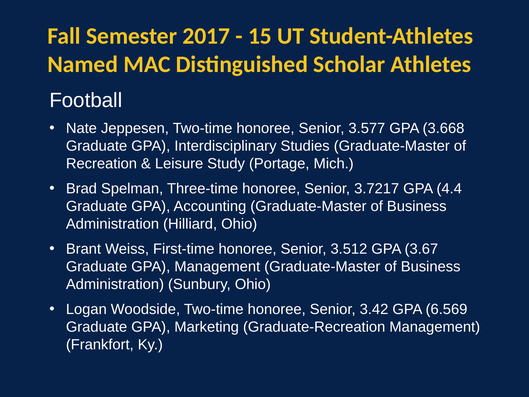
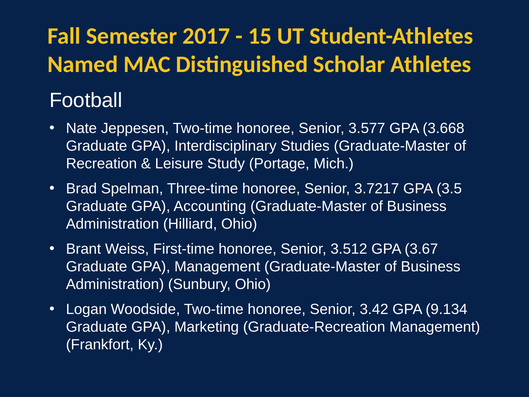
4.4: 4.4 -> 3.5
6.569: 6.569 -> 9.134
